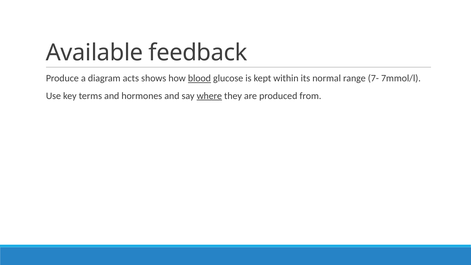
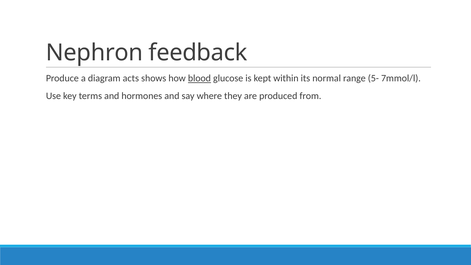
Available: Available -> Nephron
7-: 7- -> 5-
where underline: present -> none
